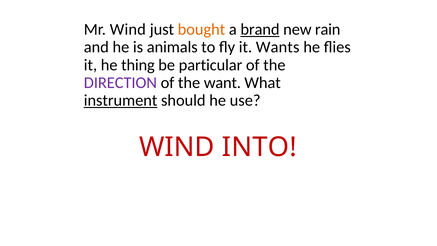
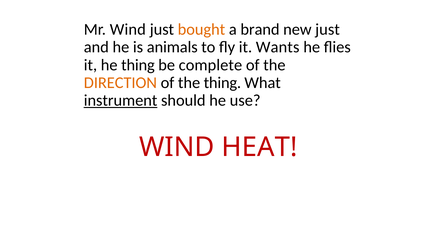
brand underline: present -> none
new rain: rain -> just
particular: particular -> complete
DIRECTION colour: purple -> orange
the want: want -> thing
INTO: INTO -> HEAT
